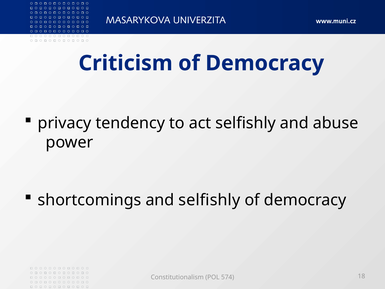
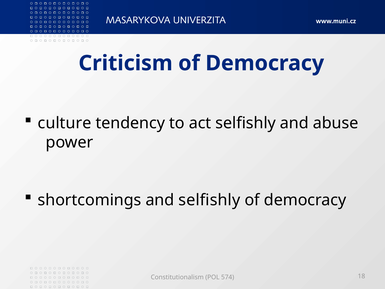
privacy: privacy -> culture
